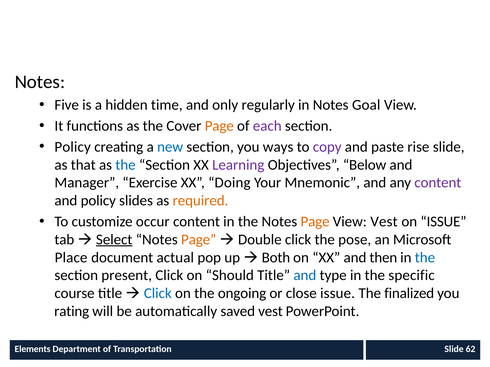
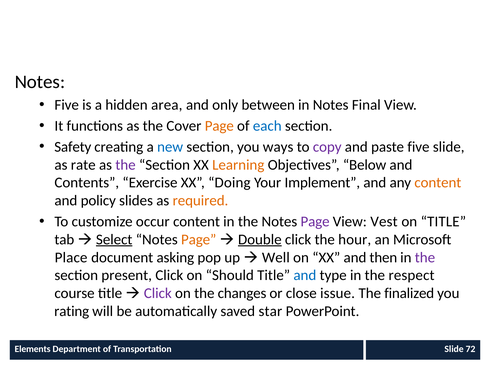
time: time -> area
regularly: regularly -> between
Goal: Goal -> Final
each colour: purple -> blue
Policy at (73, 147): Policy -> Safety
paste rise: rise -> five
that: that -> rate
the at (126, 165) colour: blue -> purple
Learning colour: purple -> orange
Manager: Manager -> Contents
Mnemonic: Mnemonic -> Implement
content at (438, 183) colour: purple -> orange
Page at (315, 222) colour: orange -> purple
on ISSUE: ISSUE -> TITLE
Double underline: none -> present
pose: pose -> hour
actual: actual -> asking
Both: Both -> Well
the at (425, 258) colour: blue -> purple
specific: specific -> respect
Click at (158, 294) colour: blue -> purple
ongoing: ongoing -> changes
saved vest: vest -> star
62: 62 -> 72
